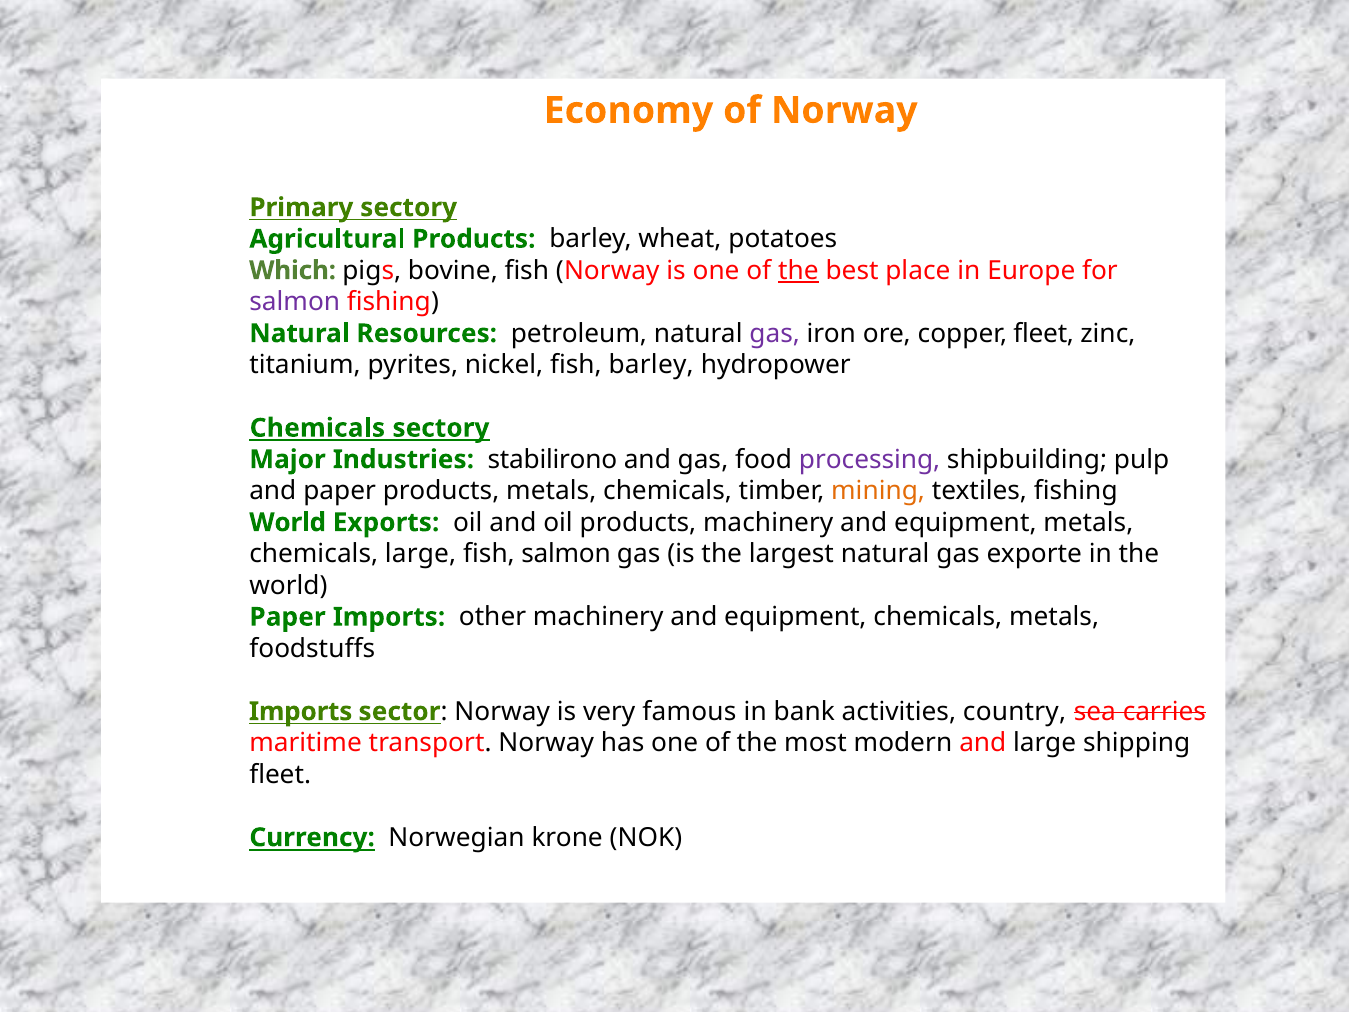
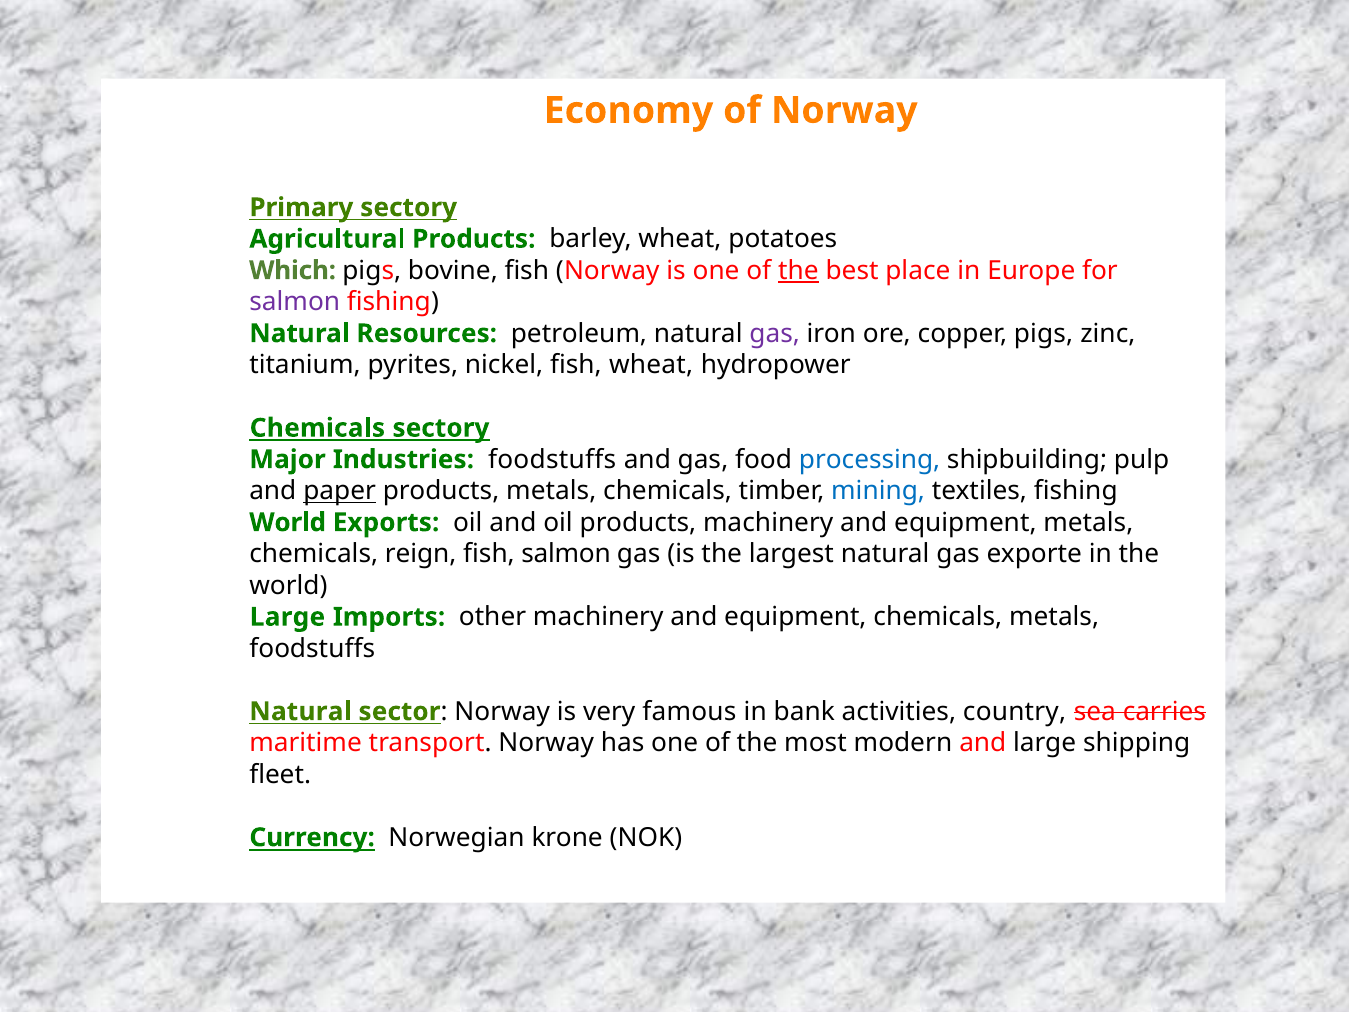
copper fleet: fleet -> pigs
fish barley: barley -> wheat
Industries stabilirono: stabilirono -> foodstuffs
processing colour: purple -> blue
paper at (340, 491) underline: none -> present
mining colour: orange -> blue
chemicals large: large -> reign
Paper at (288, 617): Paper -> Large
Imports at (301, 711): Imports -> Natural
